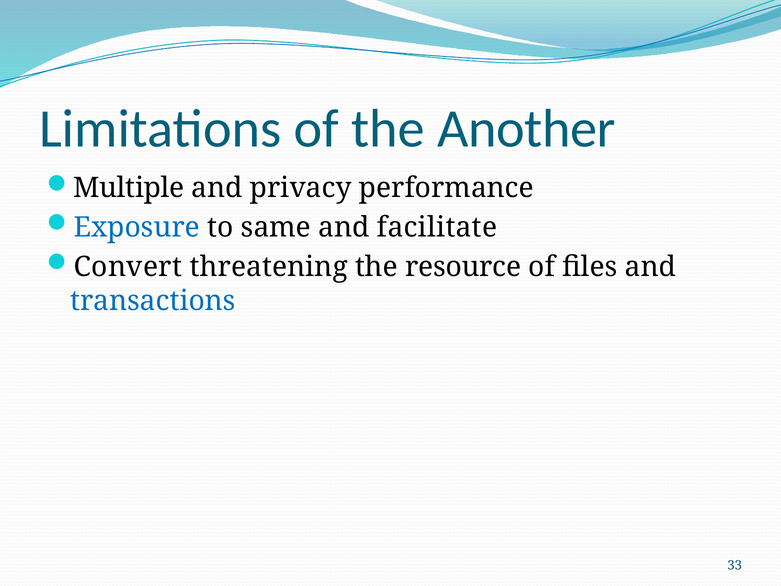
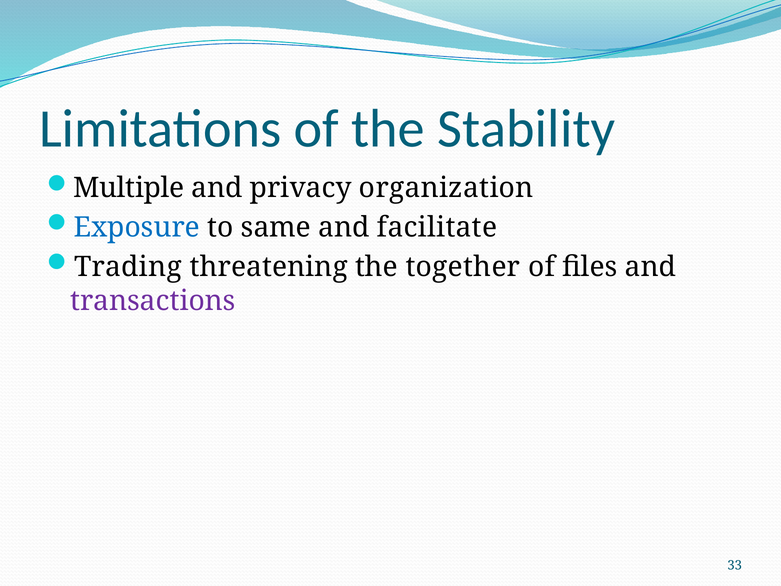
Another: Another -> Stability
performance: performance -> organization
Convert: Convert -> Trading
resource: resource -> together
transactions colour: blue -> purple
